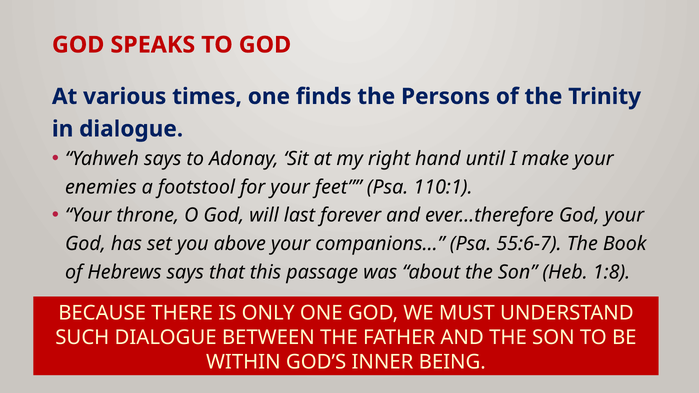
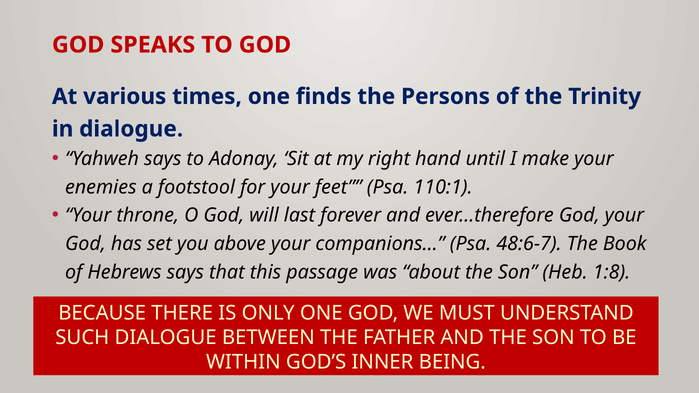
55:6-7: 55:6-7 -> 48:6-7
